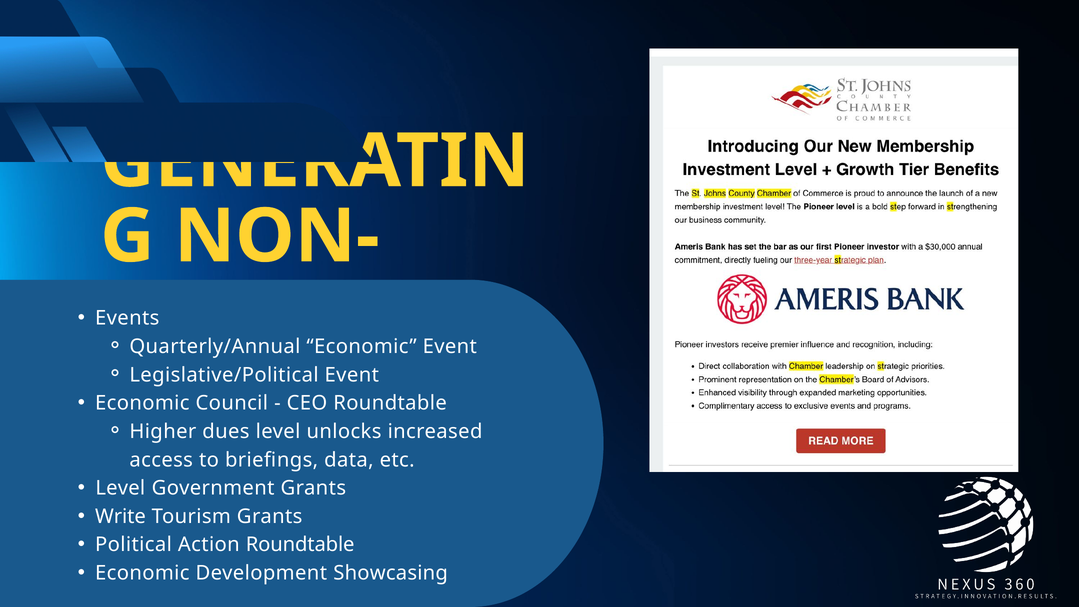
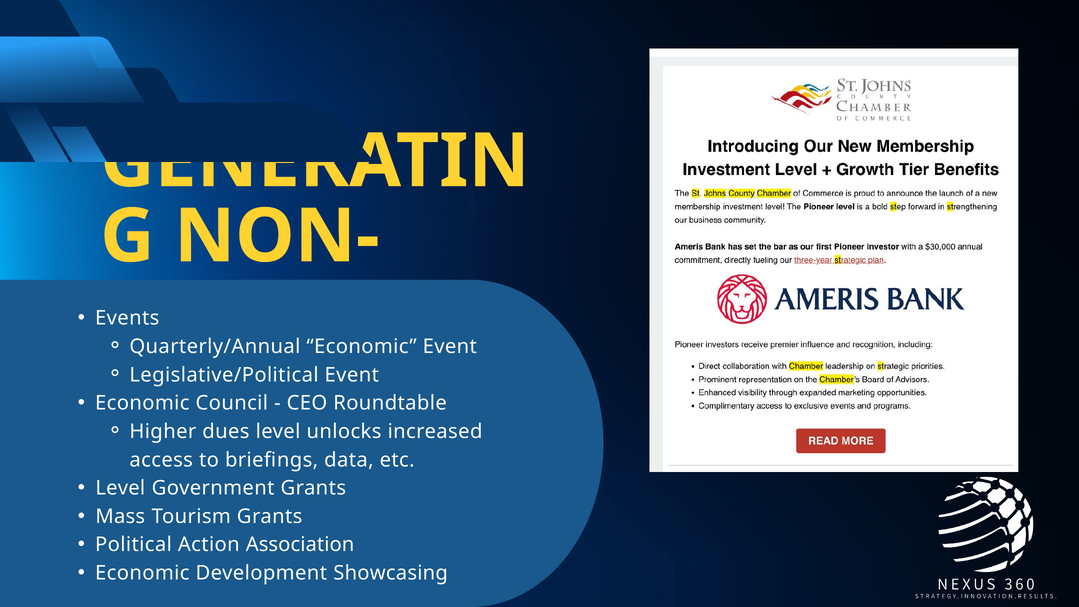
Write: Write -> Mass
Action Roundtable: Roundtable -> Association
